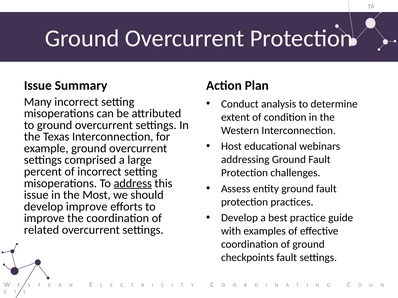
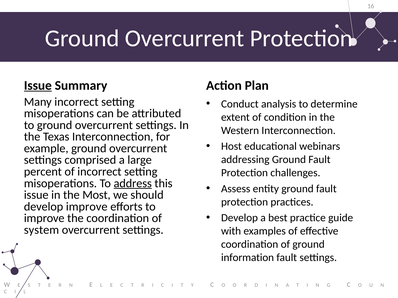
Issue at (38, 86) underline: none -> present
related: related -> system
checkpoints: checkpoints -> information
